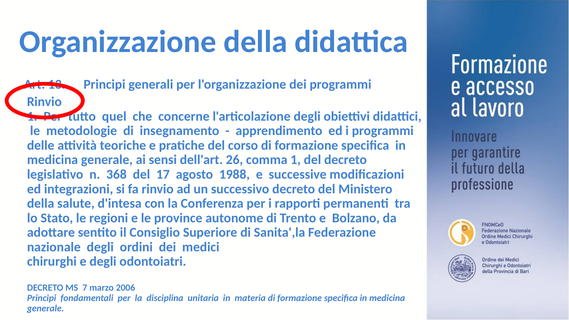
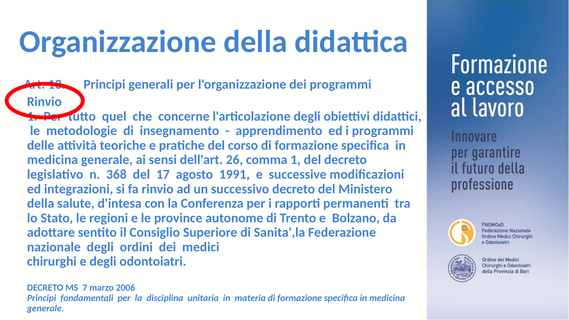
1988: 1988 -> 1991
